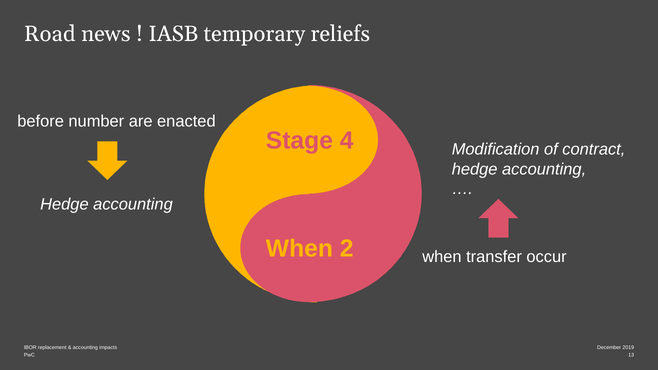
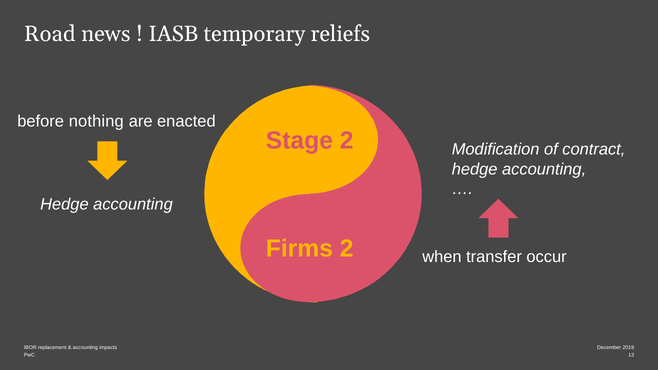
number: number -> nothing
Stage 4: 4 -> 2
When at (299, 248): When -> Firms
